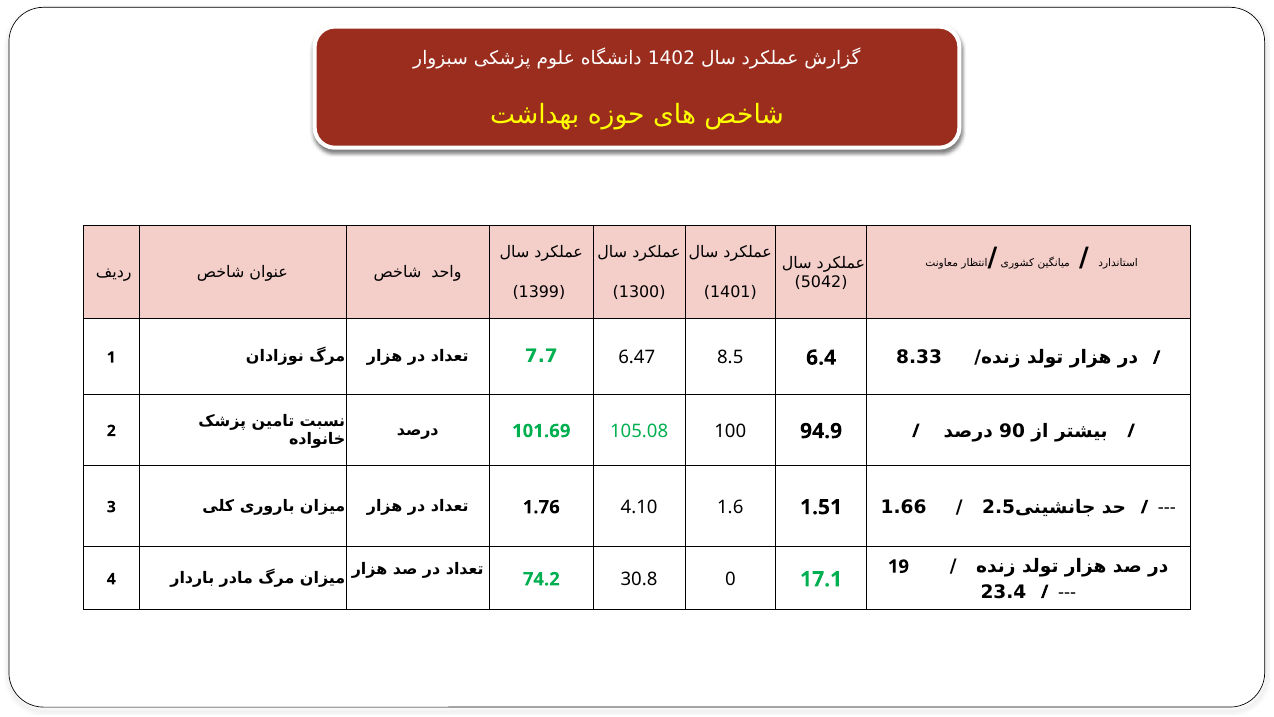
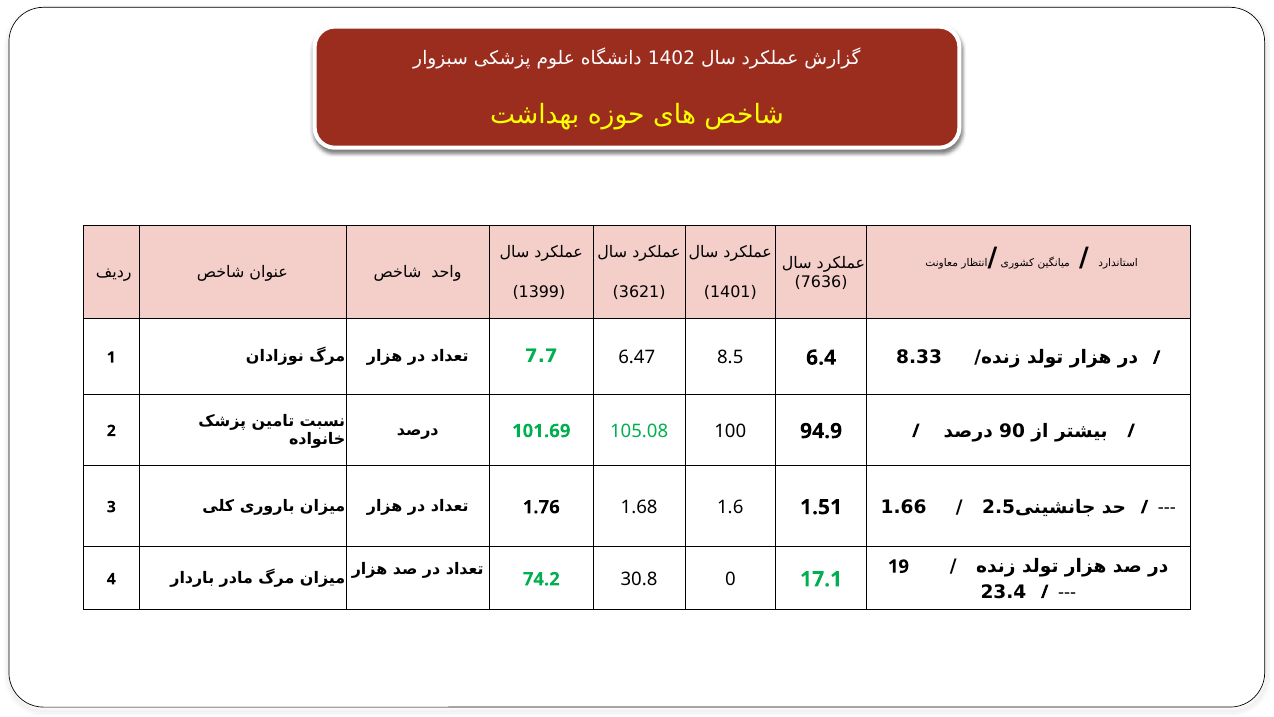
5042: 5042 -> 7636
1300: 1300 -> 3621
4.10: 4.10 -> 1.68
